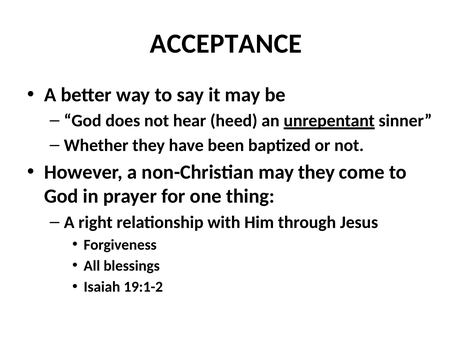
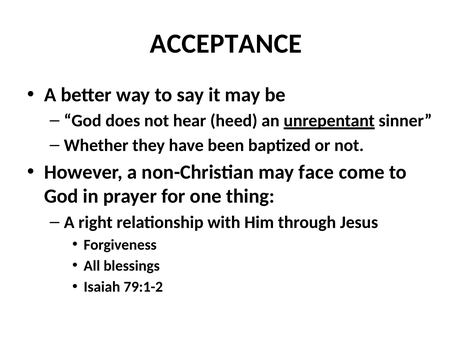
may they: they -> face
19:1-2: 19:1-2 -> 79:1-2
